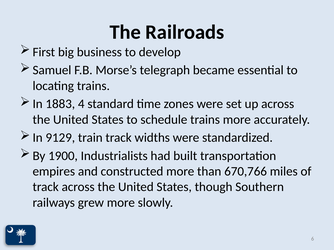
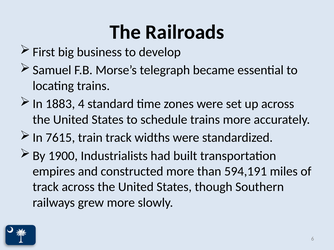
9129: 9129 -> 7615
670,766: 670,766 -> 594,191
